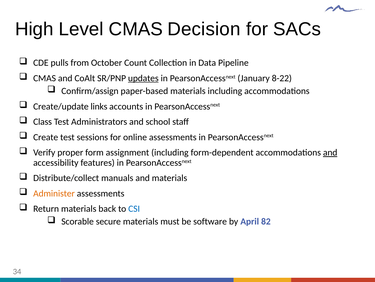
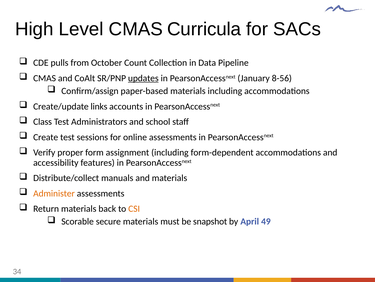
Decision: Decision -> Curricula
8-22: 8-22 -> 8-56
and at (330, 152) underline: present -> none
CSI colour: blue -> orange
software: software -> snapshot
82: 82 -> 49
